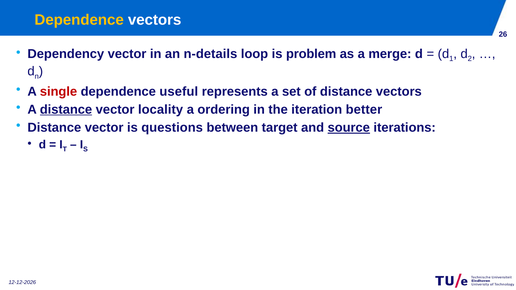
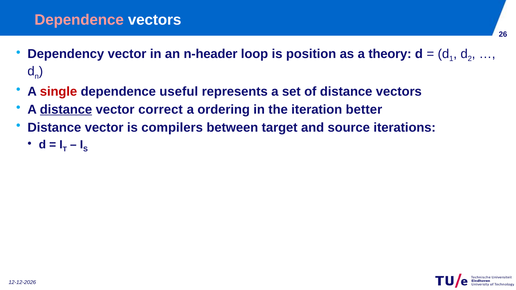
Dependence at (79, 20) colour: yellow -> pink
n-details: n-details -> n-header
problem: problem -> position
merge: merge -> theory
locality: locality -> correct
questions: questions -> compilers
source underline: present -> none
